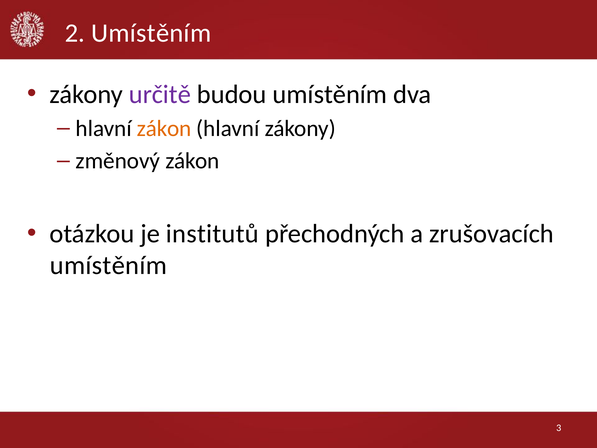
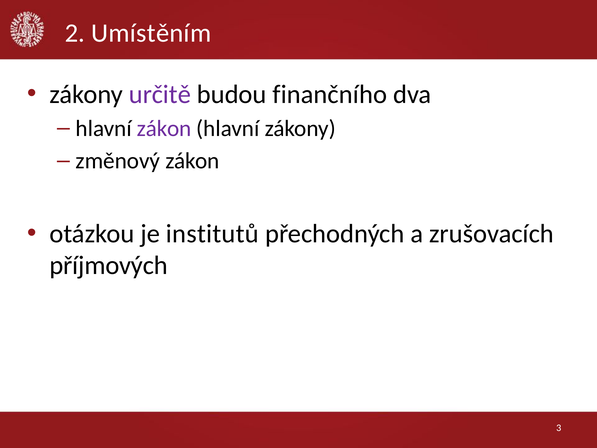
budou umístěním: umístěním -> finančního
zákon at (164, 128) colour: orange -> purple
umístěním at (108, 265): umístěním -> příjmových
